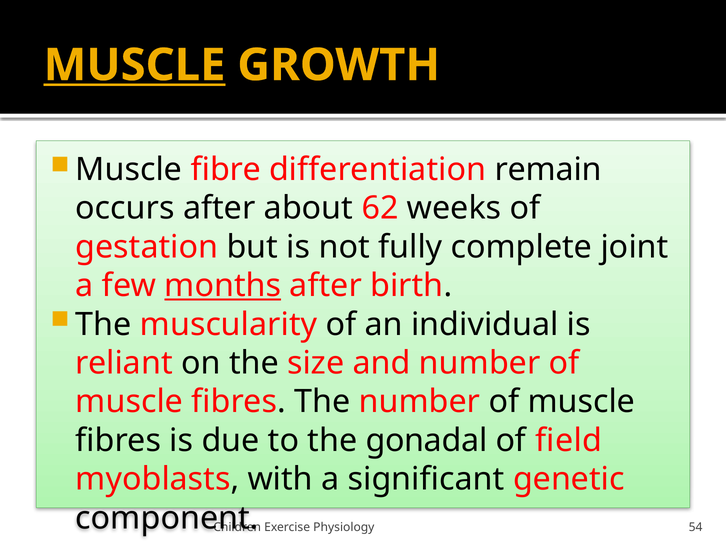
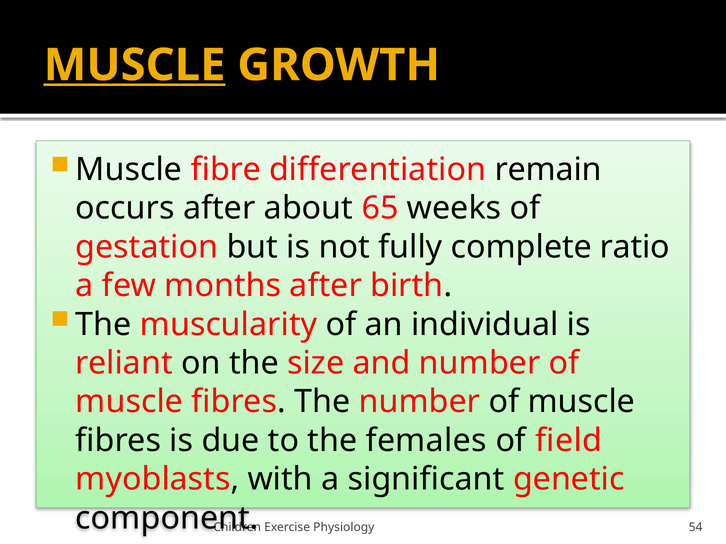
62: 62 -> 65
joint: joint -> ratio
months underline: present -> none
gonadal: gonadal -> females
